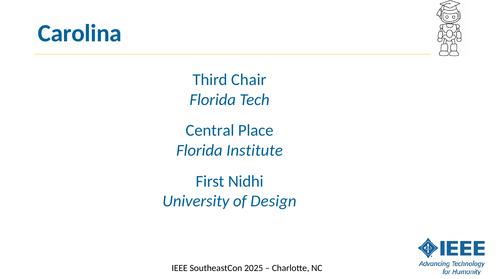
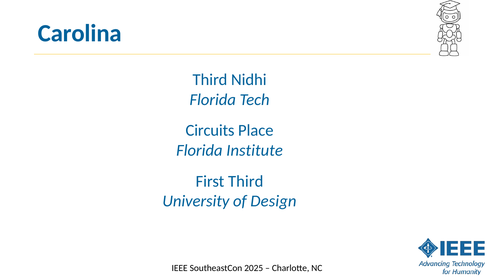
Chair: Chair -> Nidhi
Central: Central -> Circuits
First Nidhi: Nidhi -> Third
